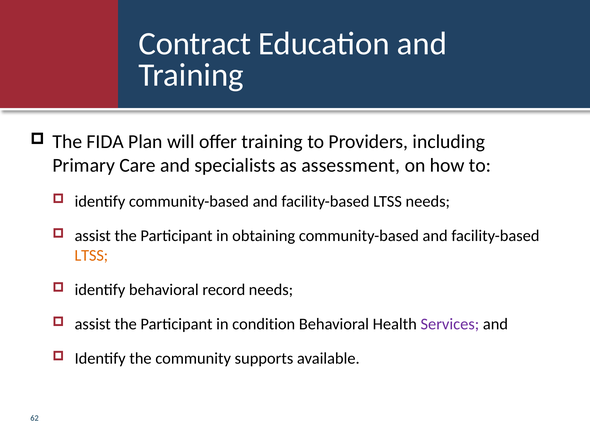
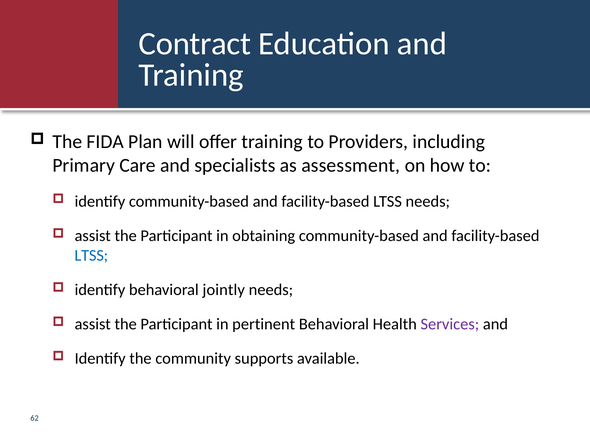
LTSS at (91, 256) colour: orange -> blue
record: record -> jointly
condition: condition -> pertinent
